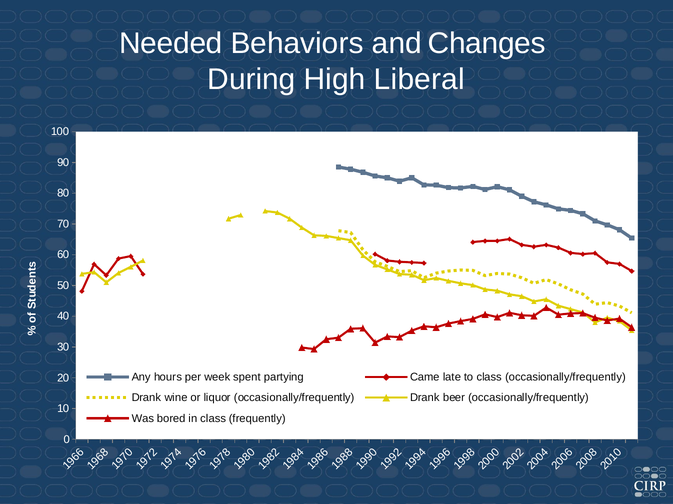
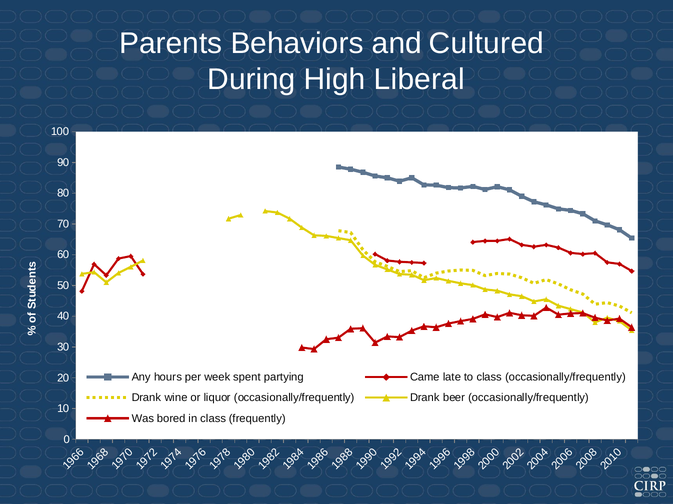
Needed: Needed -> Parents
Changes: Changes -> Cultured
